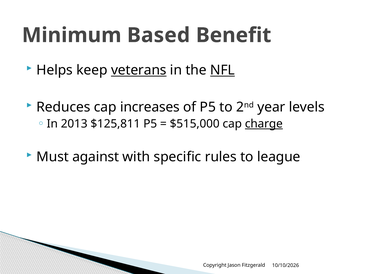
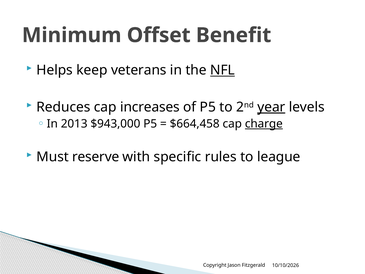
Based: Based -> Offset
veterans underline: present -> none
year underline: none -> present
$125,811: $125,811 -> $943,000
$515,000: $515,000 -> $664,458
against: against -> reserve
